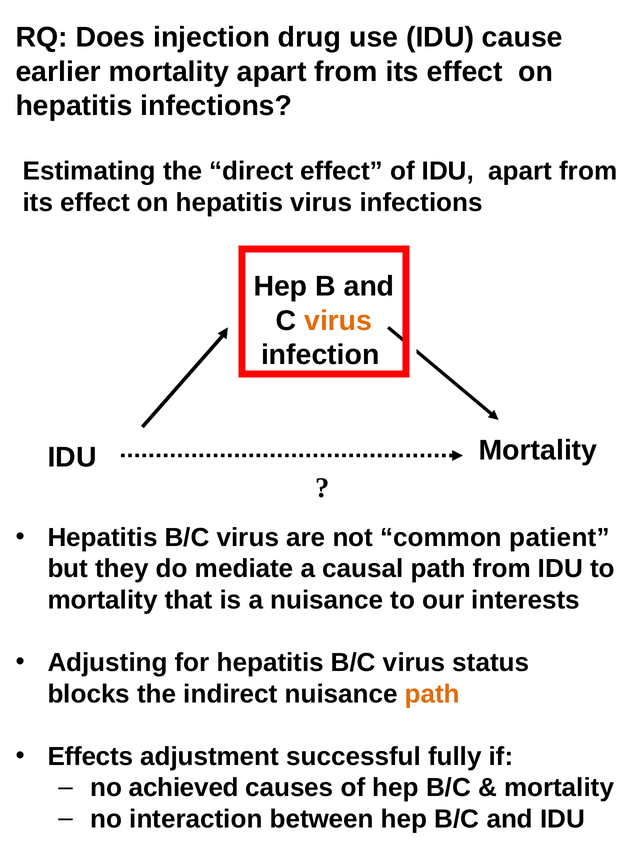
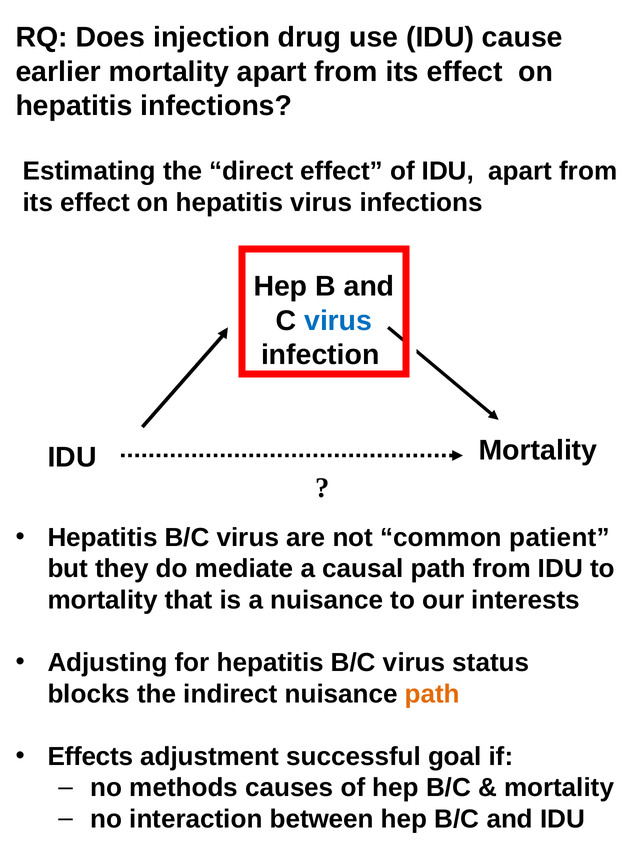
virus at (338, 321) colour: orange -> blue
fully: fully -> goal
achieved: achieved -> methods
